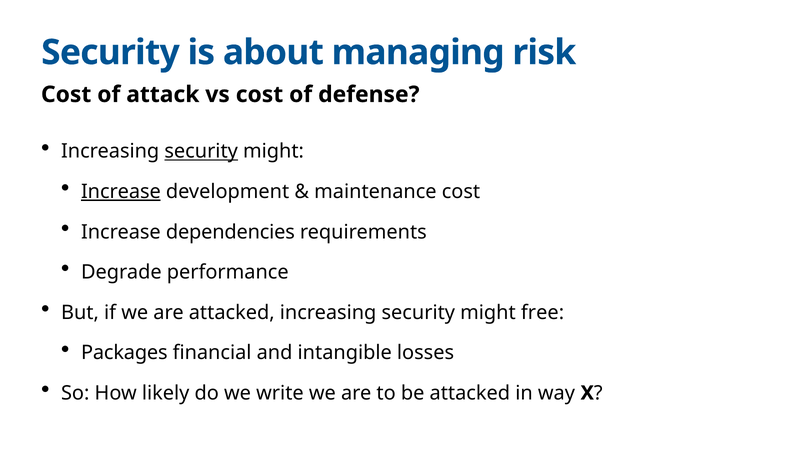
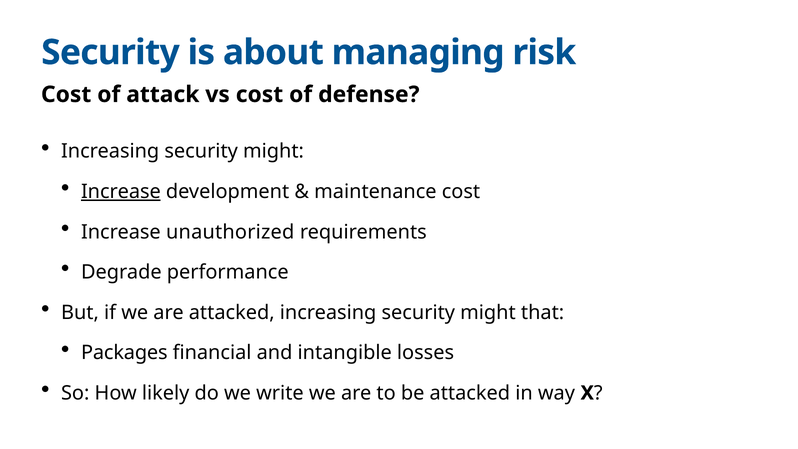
security at (201, 151) underline: present -> none
dependencies: dependencies -> unauthorized
free: free -> that
